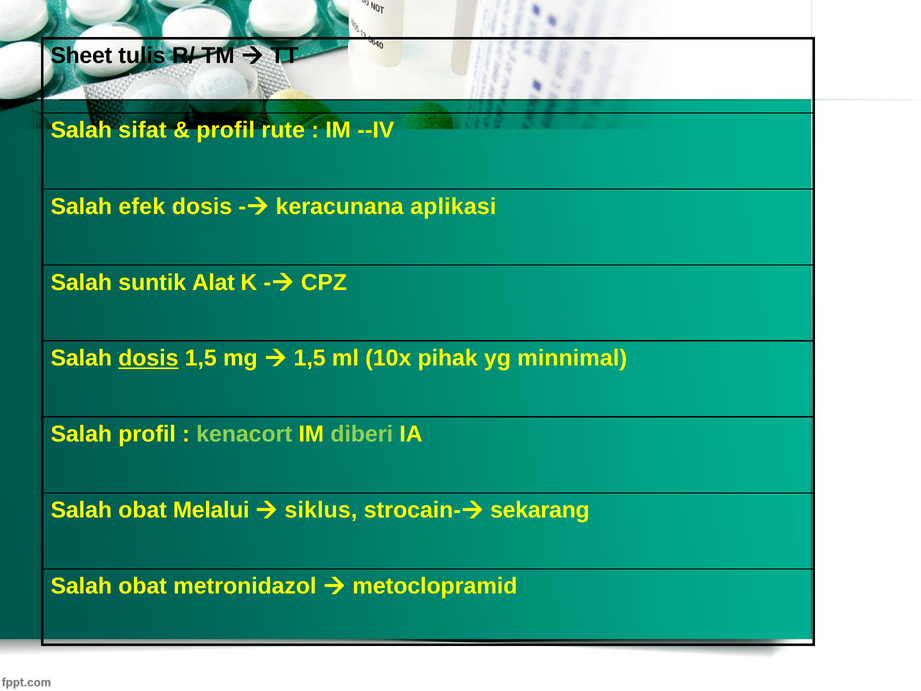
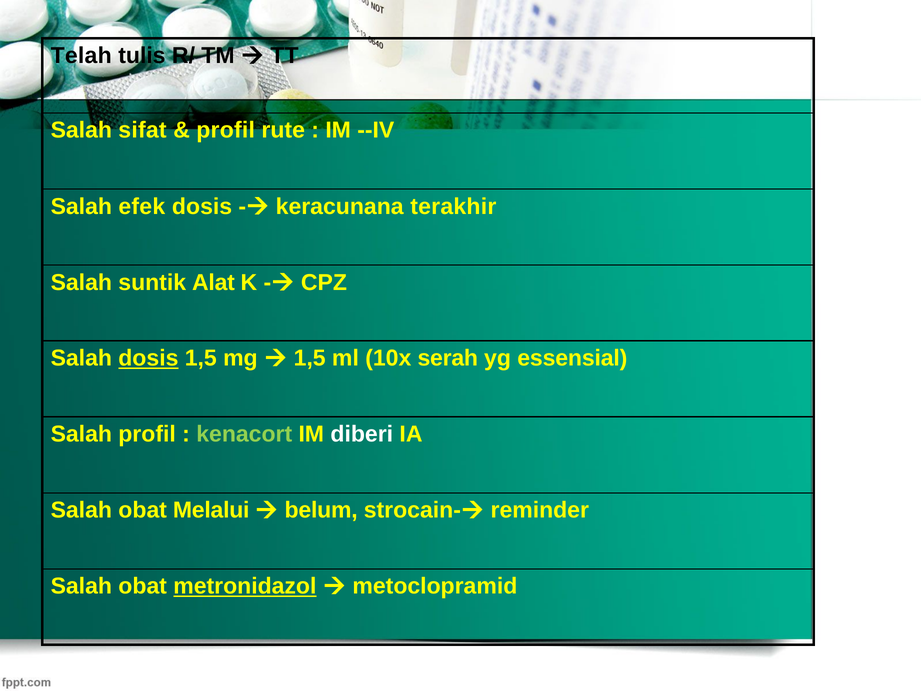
Sheet: Sheet -> Telah
aplikasi: aplikasi -> terakhir
pihak: pihak -> serah
minnimal: minnimal -> essensial
diberi colour: light green -> white
siklus: siklus -> belum
sekarang: sekarang -> reminder
metronidazol underline: none -> present
